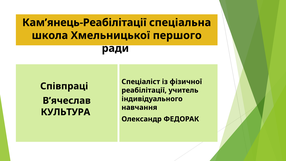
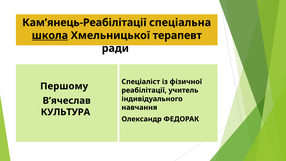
школа underline: none -> present
першого: першого -> терапевт
Співпраці: Співпраці -> Першому
